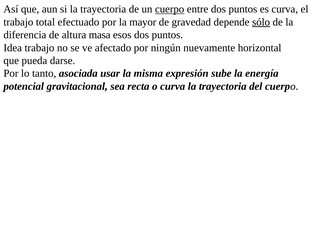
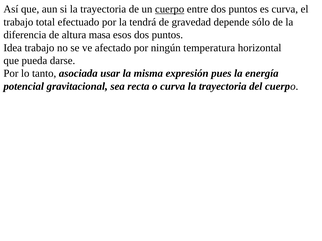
mayor: mayor -> tendrá
sólo underline: present -> none
nuevamente: nuevamente -> temperatura
sube: sube -> pues
